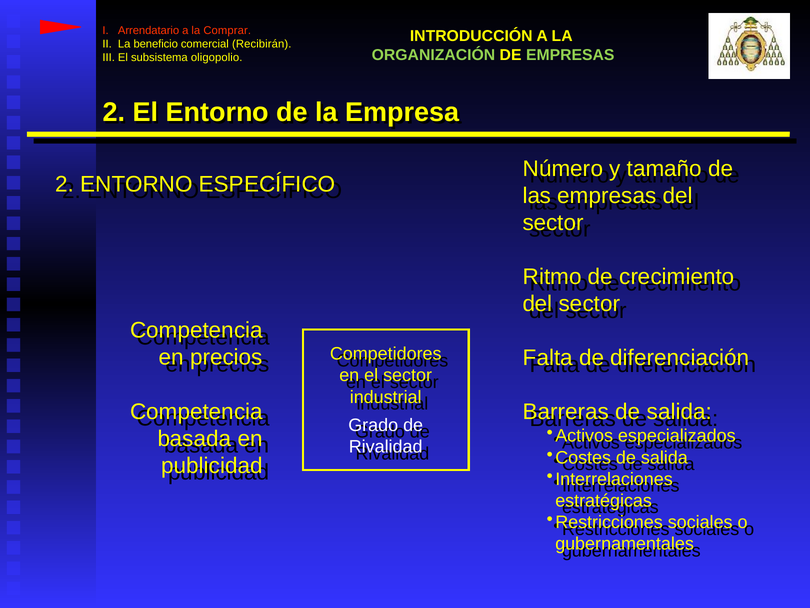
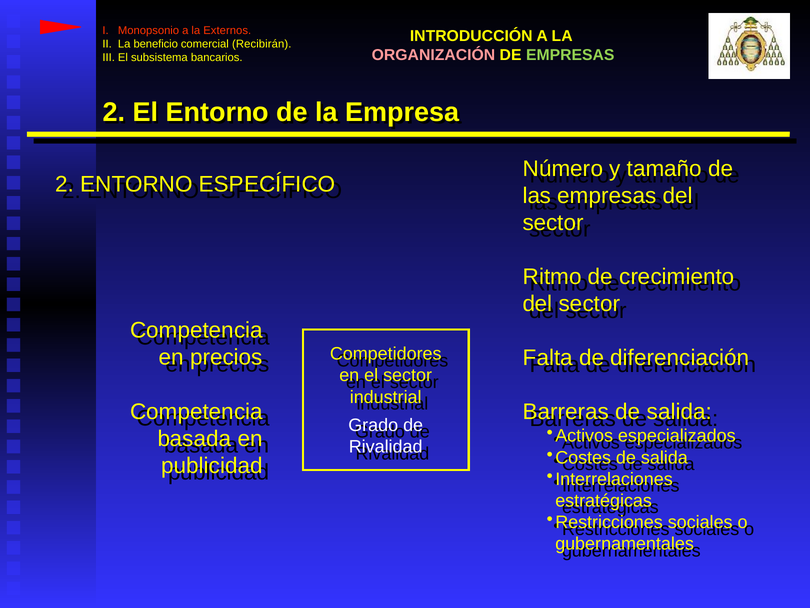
Arrendatario: Arrendatario -> Monopsonio
Comprar: Comprar -> Externos
ORGANIZACIÓN colour: light green -> pink
oligopolio: oligopolio -> bancarios
